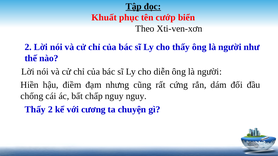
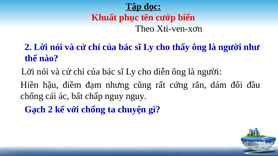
Thấy at (35, 110): Thấy -> Gạch
với cương: cương -> chống
